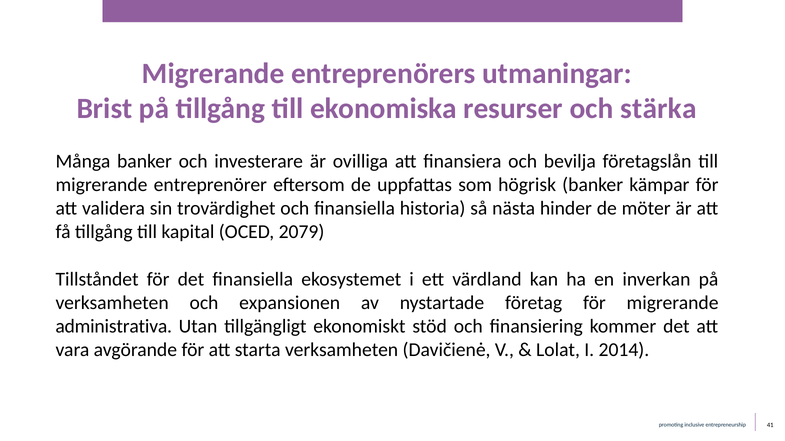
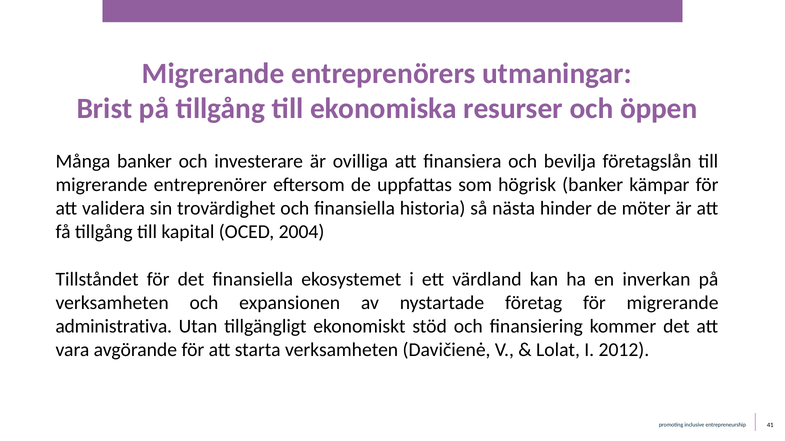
stärka: stärka -> öppen
2079: 2079 -> 2004
2014: 2014 -> 2012
